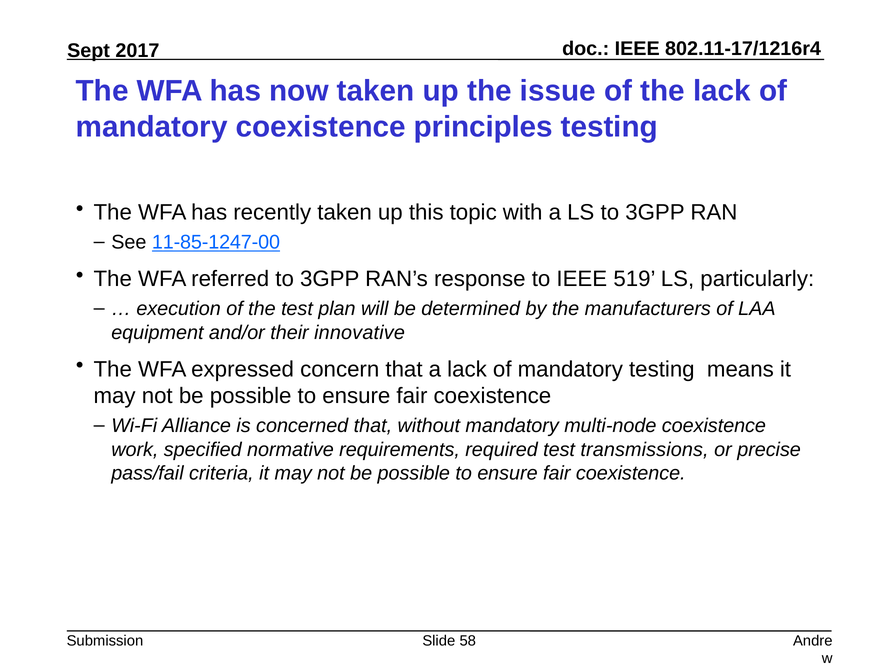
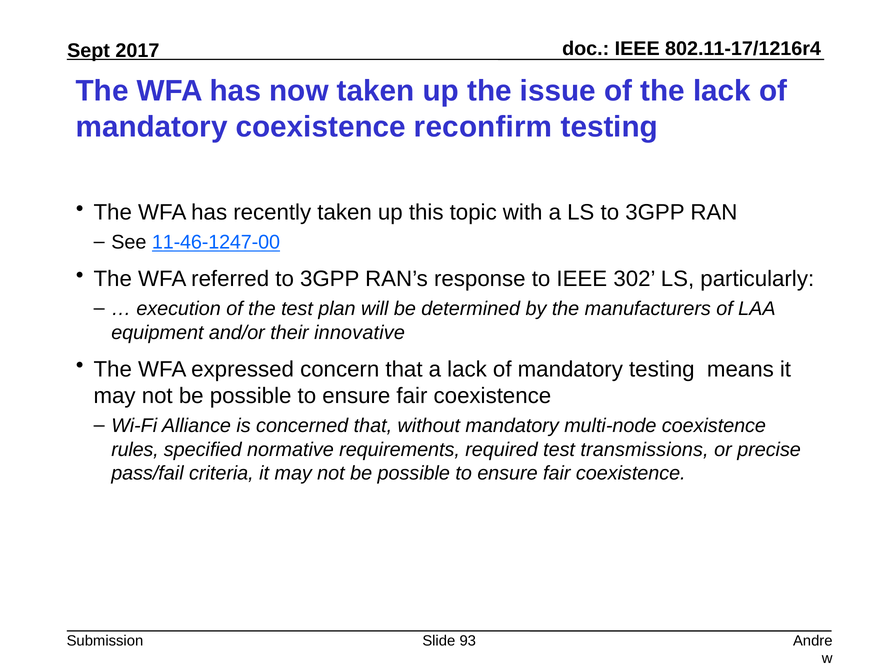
principles: principles -> reconfirm
11-85-1247-00: 11-85-1247-00 -> 11-46-1247-00
519: 519 -> 302
work: work -> rules
58: 58 -> 93
